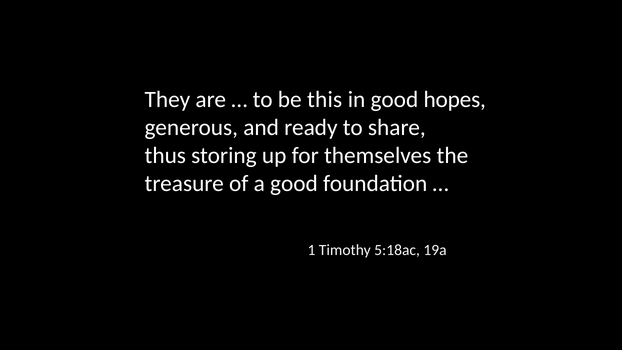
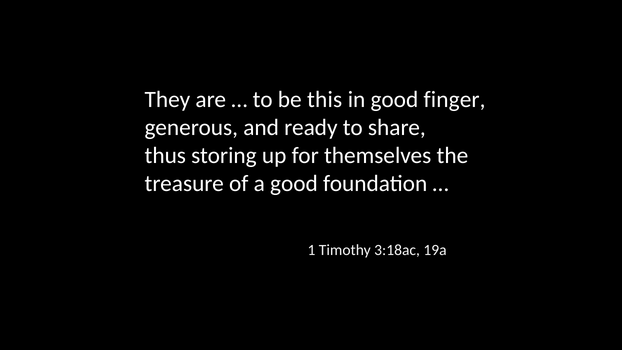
hopes: hopes -> finger
5:18ac: 5:18ac -> 3:18ac
